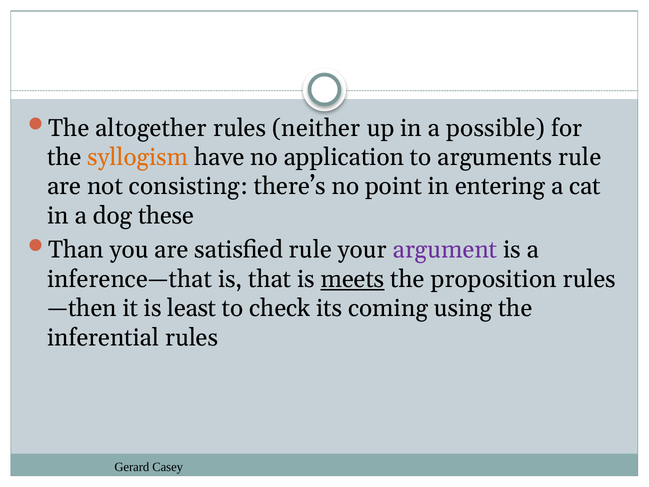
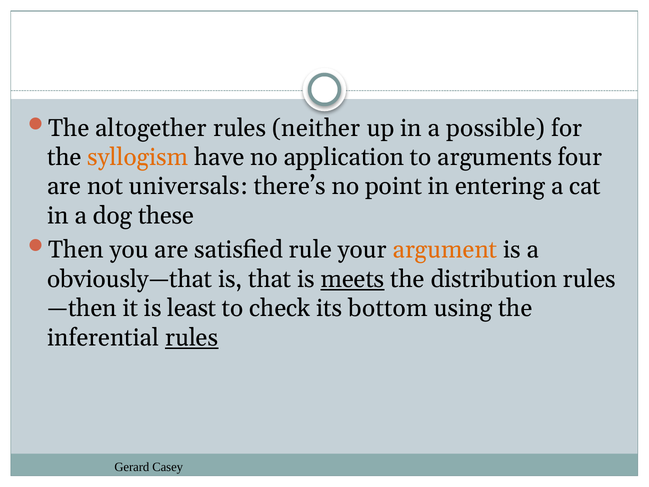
arguments rule: rule -> four
consisting: consisting -> universals
Than: Than -> Then
argument colour: purple -> orange
inference—that: inference—that -> obviously—that
proposition: proposition -> distribution
coming: coming -> bottom
rules at (192, 337) underline: none -> present
